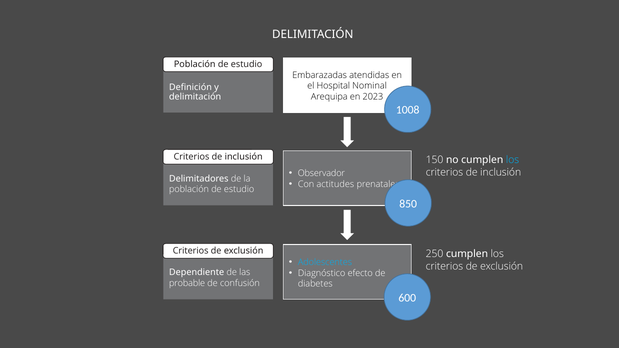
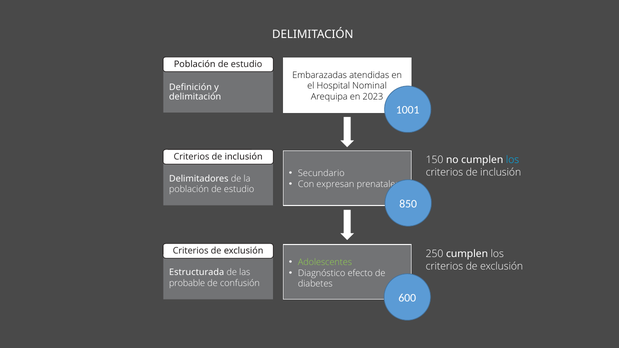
1008: 1008 -> 1001
Observador: Observador -> Secundario
actitudes: actitudes -> expresan
Adolescentes colour: light blue -> light green
Dependiente: Dependiente -> Estructurada
